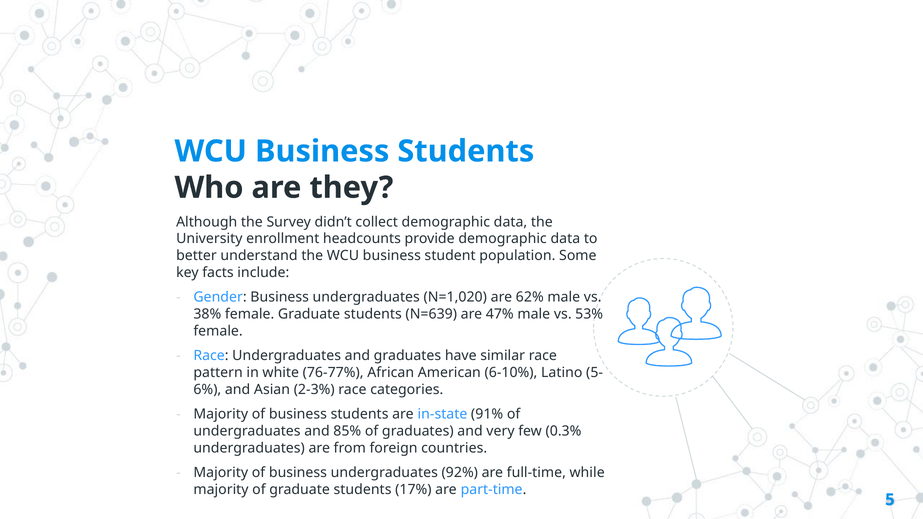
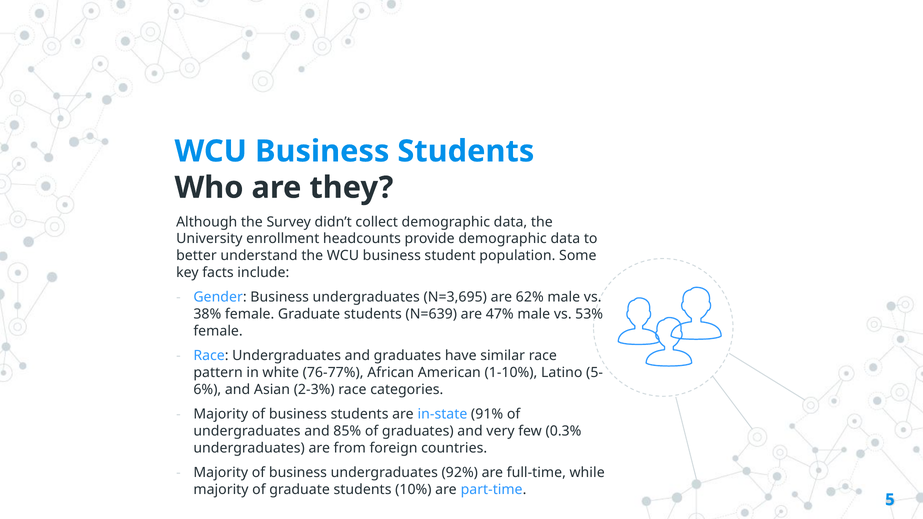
N=1,020: N=1,020 -> N=3,695
6-10%: 6-10% -> 1-10%
17%: 17% -> 10%
